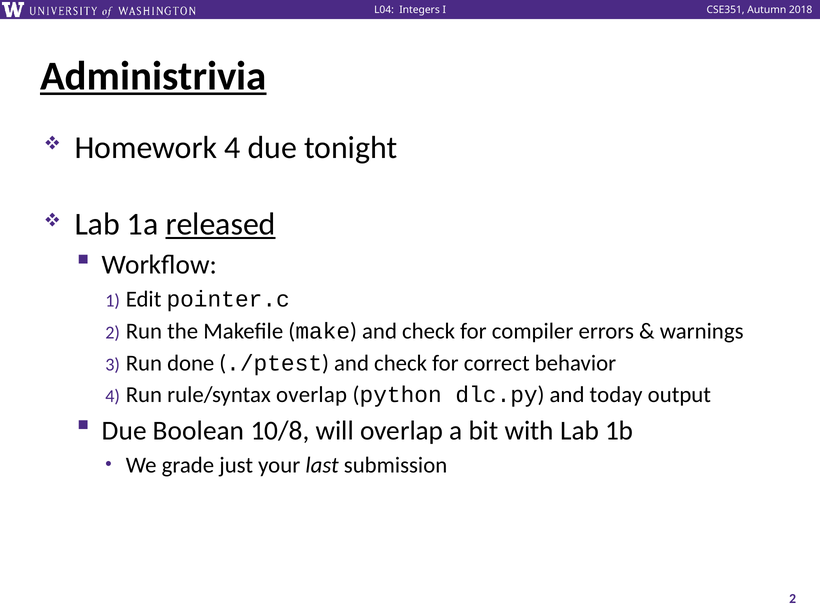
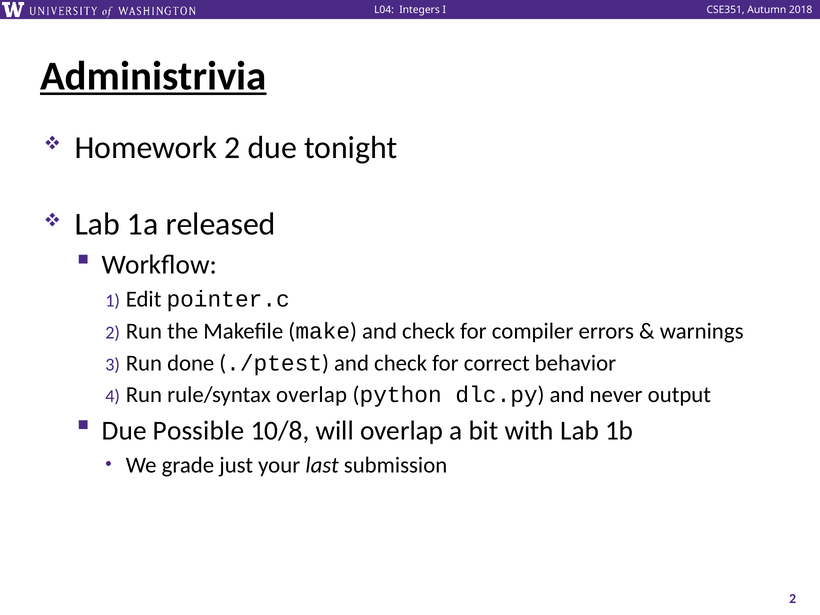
Homework 4: 4 -> 2
released underline: present -> none
today: today -> never
Boolean: Boolean -> Possible
